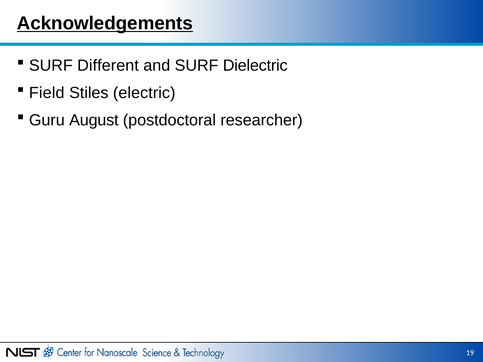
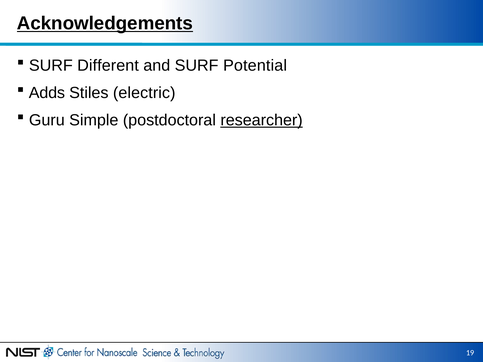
Dielectric: Dielectric -> Potential
Field: Field -> Adds
August: August -> Simple
researcher underline: none -> present
